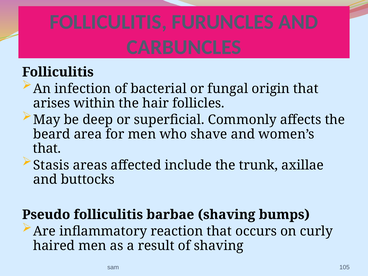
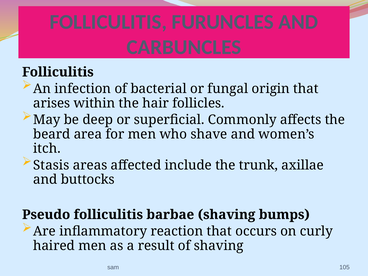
that at (47, 149): that -> itch
